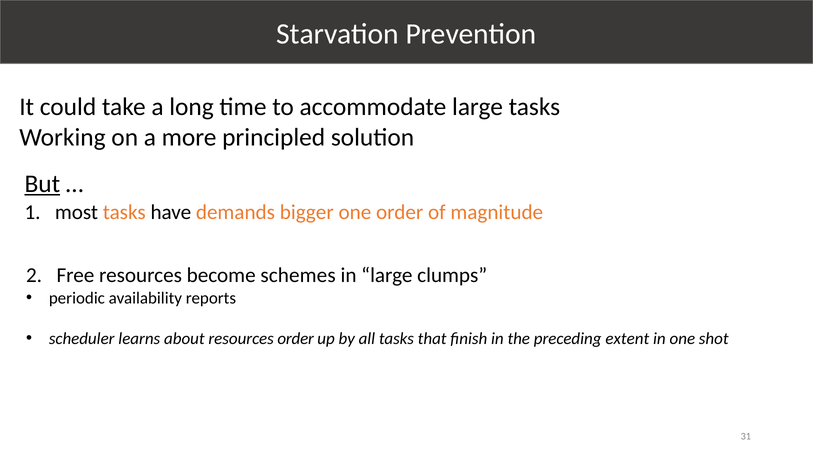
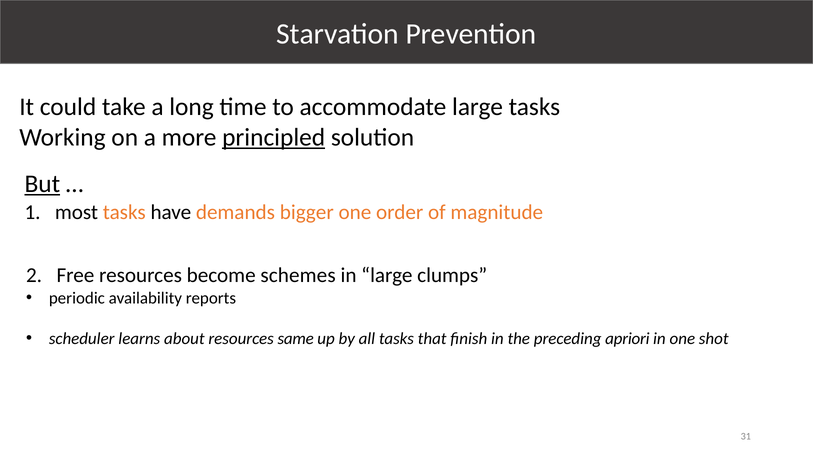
principled underline: none -> present
resources order: order -> same
extent: extent -> apriori
